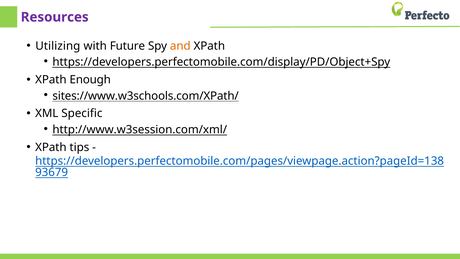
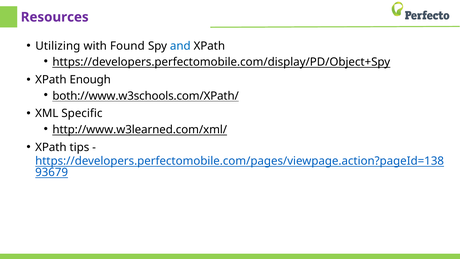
Future: Future -> Found
and colour: orange -> blue
sites://www.w3schools.com/XPath/: sites://www.w3schools.com/XPath/ -> both://www.w3schools.com/XPath/
http://www.w3session.com/xml/: http://www.w3session.com/xml/ -> http://www.w3learned.com/xml/
